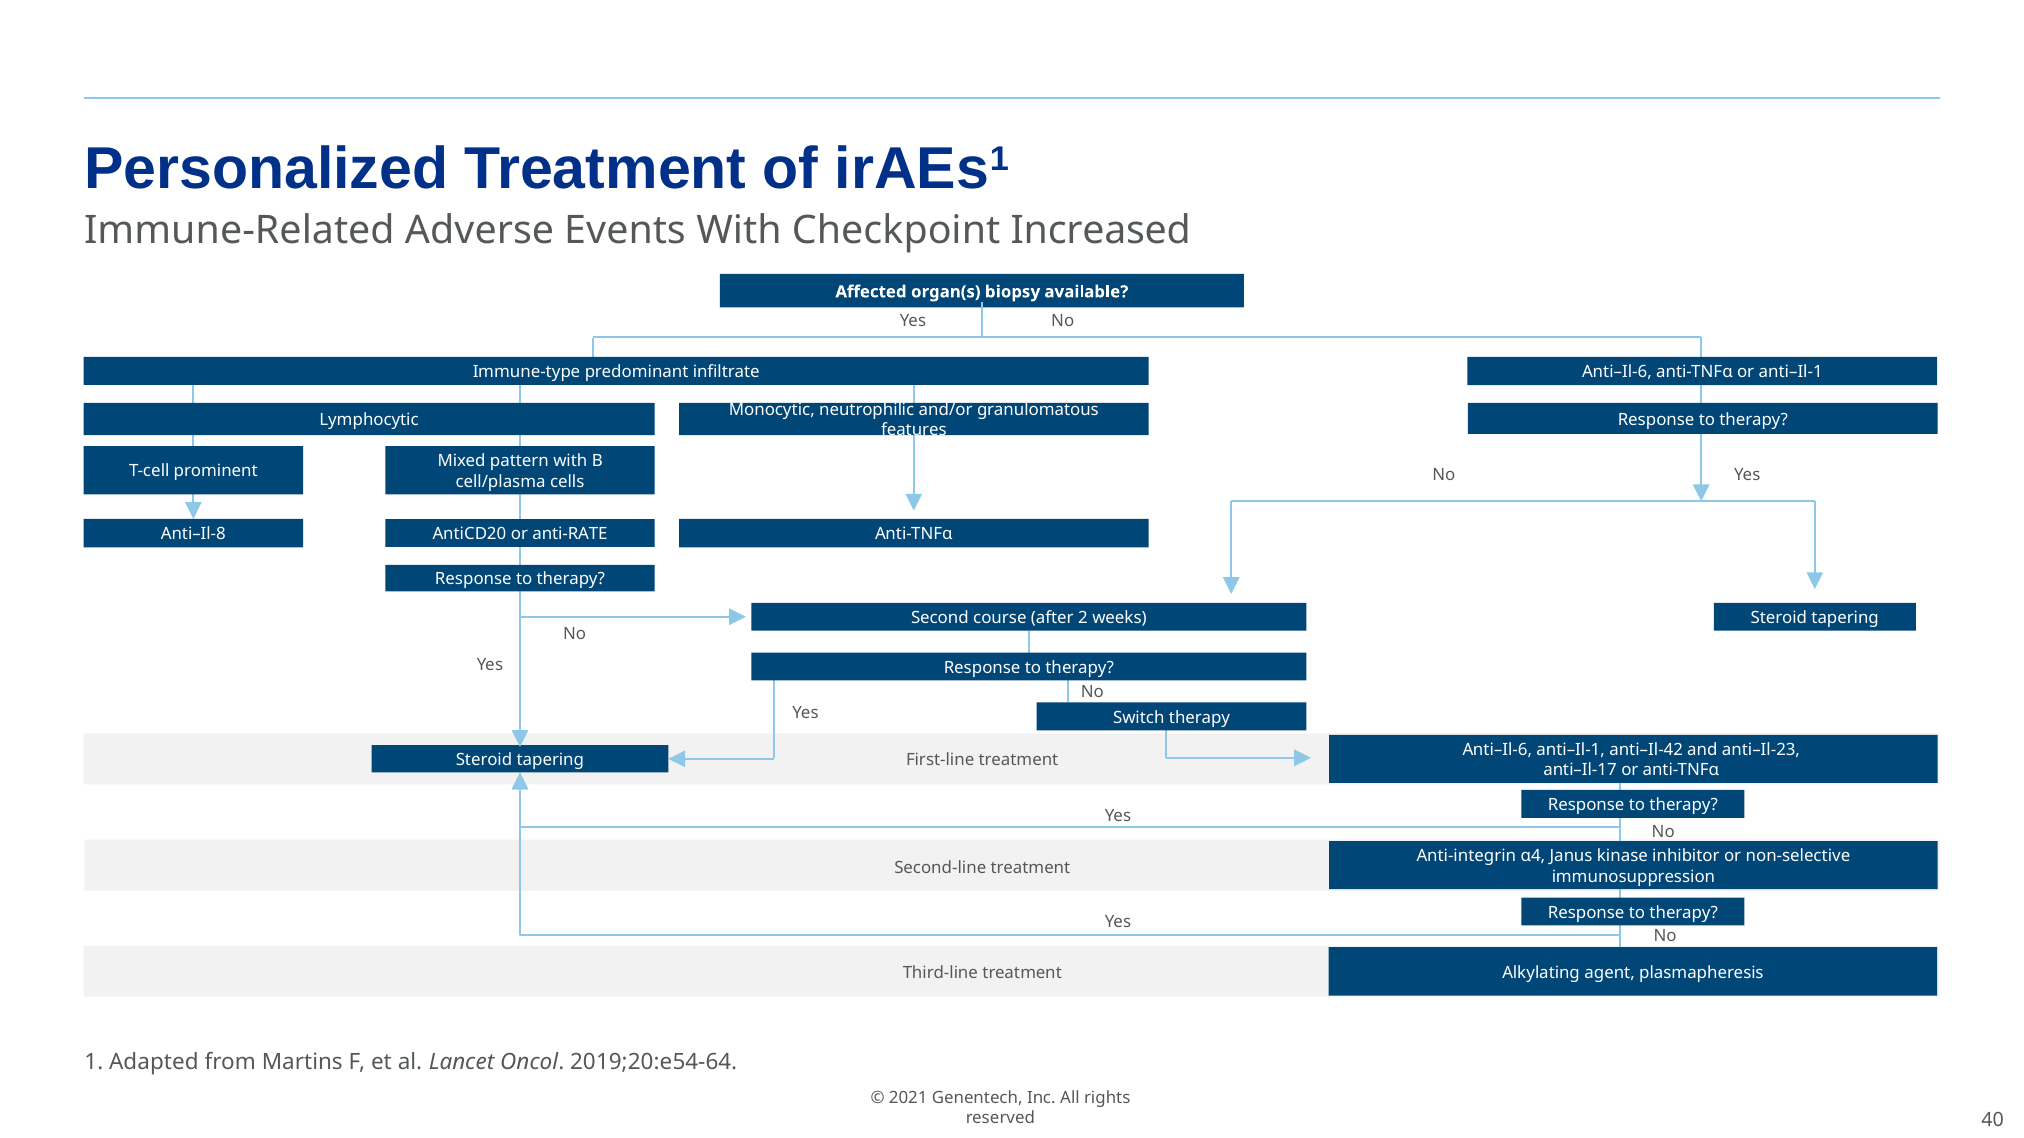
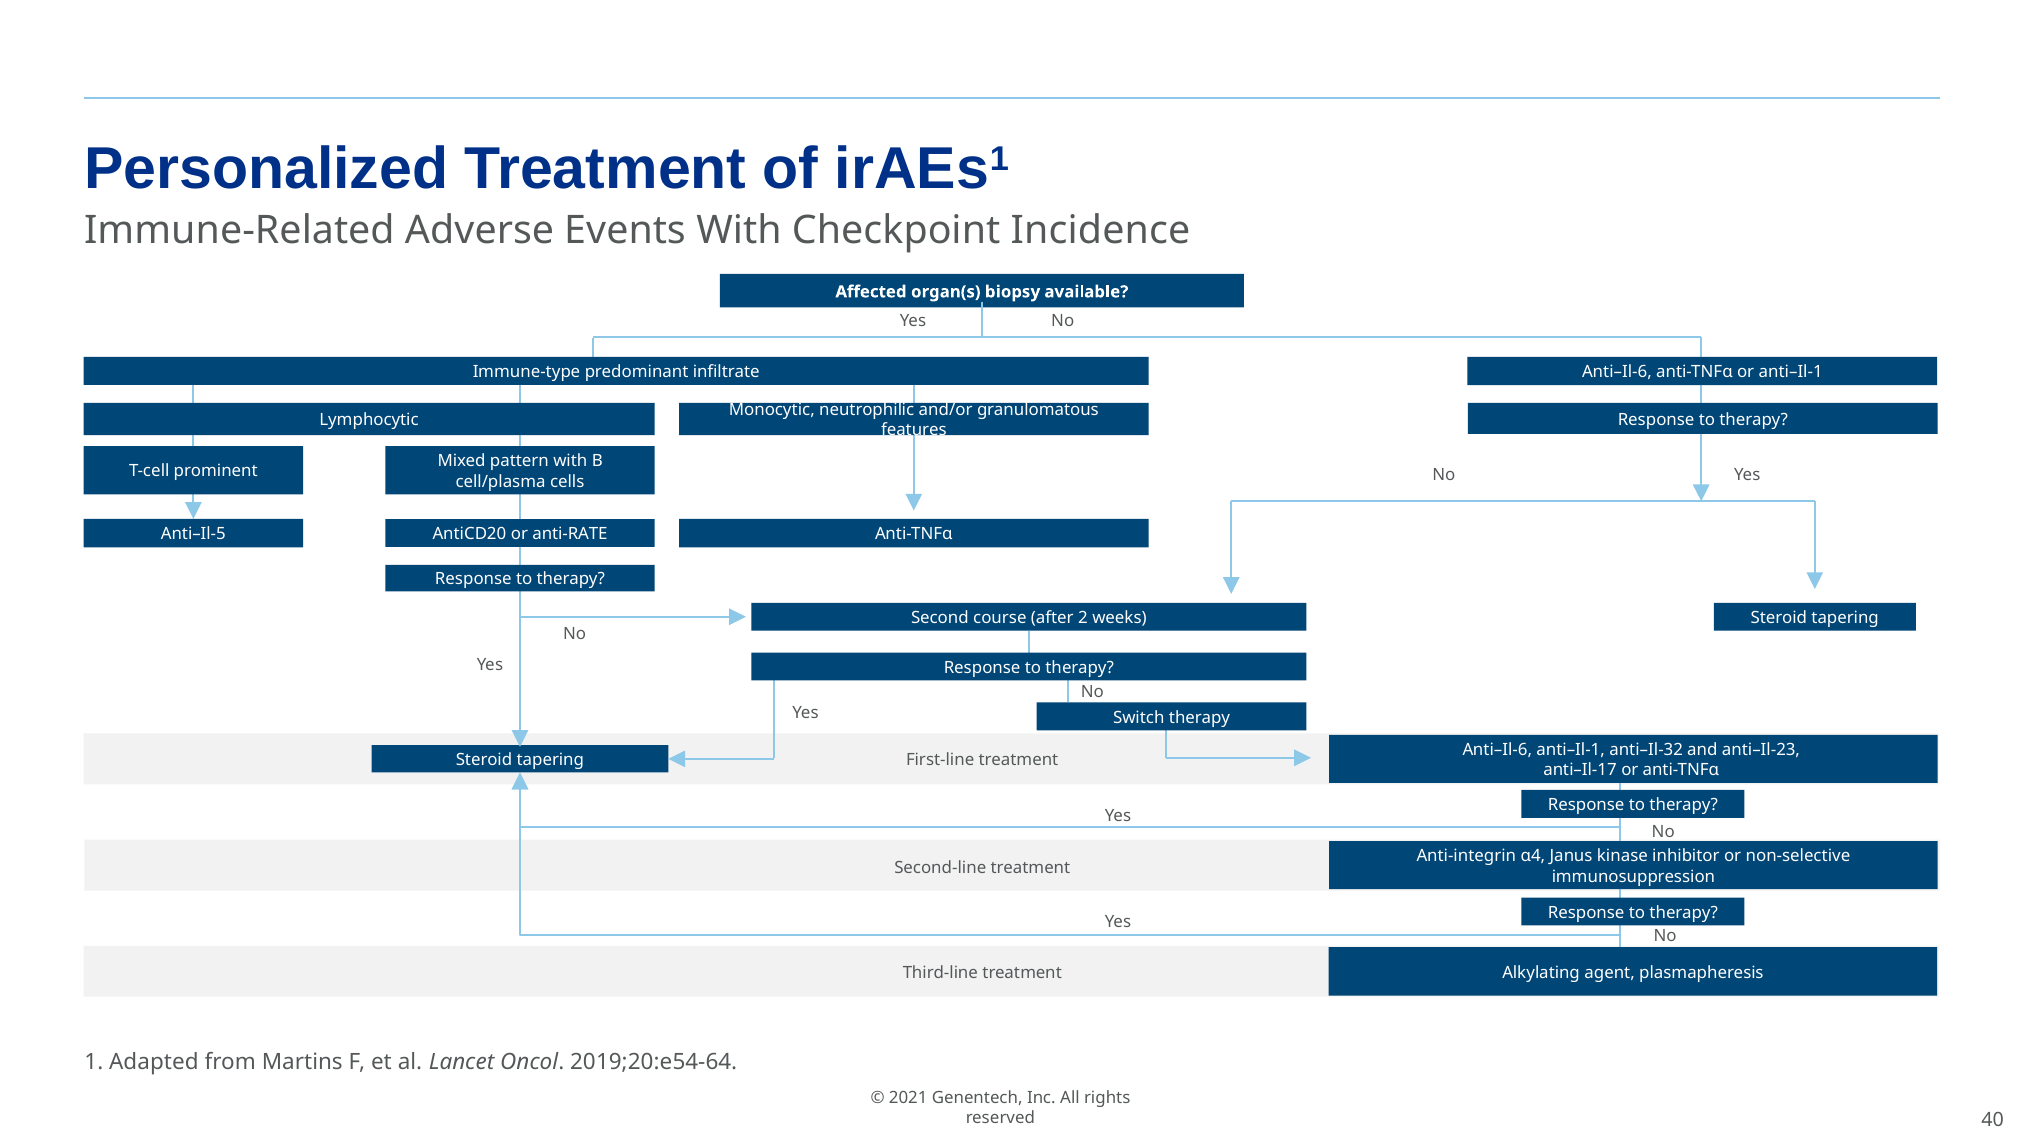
Increased: Increased -> Incidence
Anti–Il-8: Anti–Il-8 -> Anti–Il-5
anti–Il-42: anti–Il-42 -> anti–Il-32
